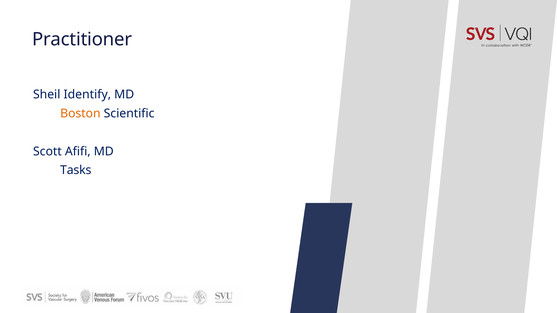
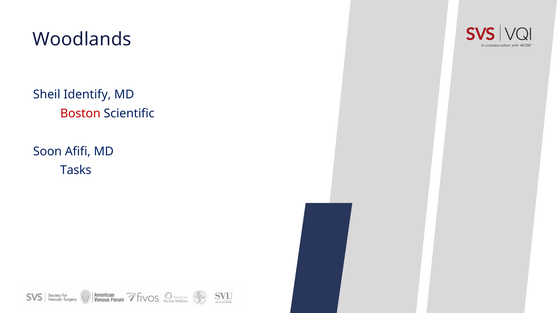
Practitioner: Practitioner -> Woodlands
Boston colour: orange -> red
Scott: Scott -> Soon
